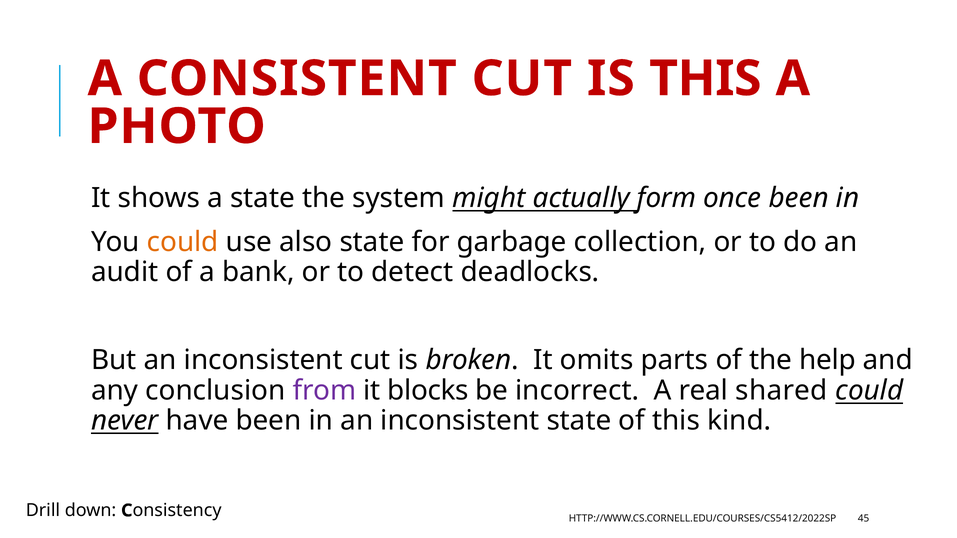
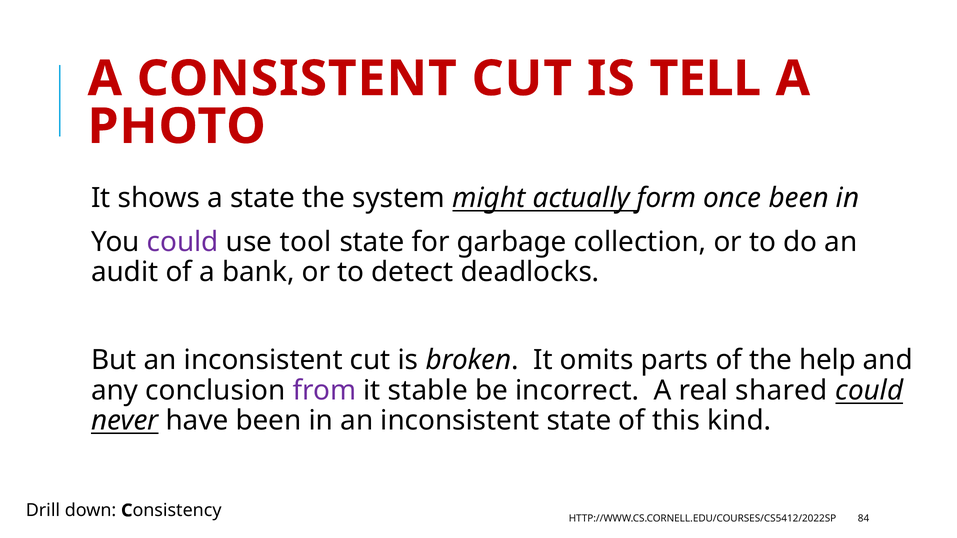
IS THIS: THIS -> TELL
could at (183, 242) colour: orange -> purple
also: also -> tool
blocks: blocks -> stable
45: 45 -> 84
